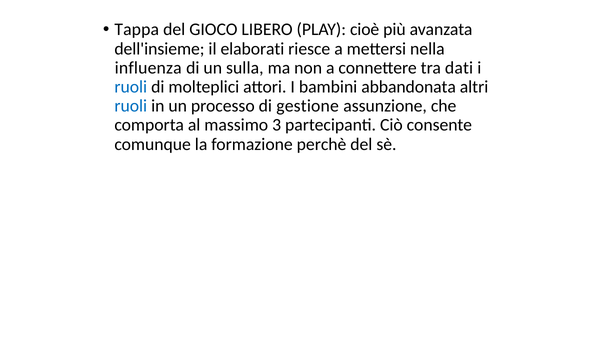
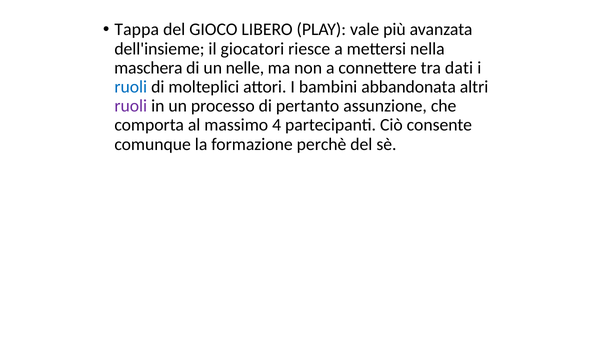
cioè: cioè -> vale
elaborati: elaborati -> giocatori
influenza: influenza -> maschera
sulla: sulla -> nelle
ruoli at (131, 106) colour: blue -> purple
gestione: gestione -> pertanto
3: 3 -> 4
